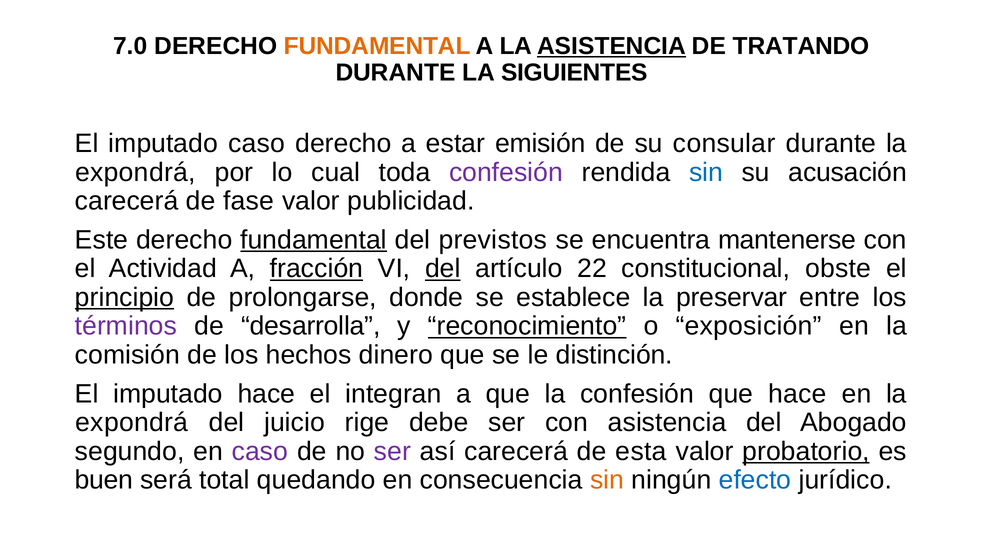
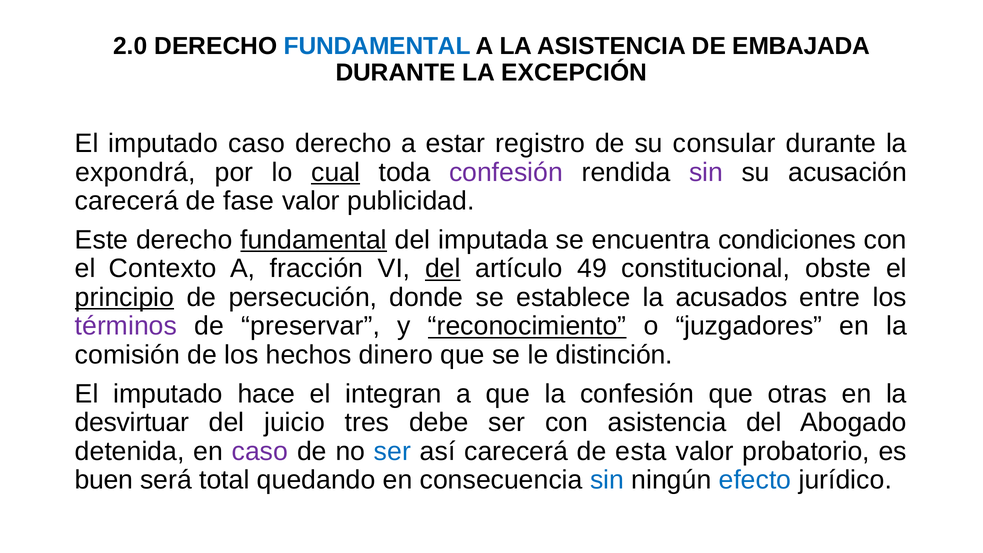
7.0: 7.0 -> 2.0
FUNDAMENTAL at (377, 46) colour: orange -> blue
ASISTENCIA at (612, 46) underline: present -> none
TRATANDO: TRATANDO -> EMBAJADA
SIGUIENTES: SIGUIENTES -> EXCEPCIÓN
emisión: emisión -> registro
cual underline: none -> present
sin at (706, 172) colour: blue -> purple
previstos: previstos -> imputada
mantenerse: mantenerse -> condiciones
Actividad: Actividad -> Contexto
fracción underline: present -> none
22: 22 -> 49
prolongarse: prolongarse -> persecución
preservar: preservar -> acusados
desarrolla: desarrolla -> preservar
exposición: exposición -> juzgadores
que hace: hace -> otras
expondrá at (132, 423): expondrá -> desvirtuar
rige: rige -> tres
segundo: segundo -> detenida
ser at (392, 451) colour: purple -> blue
probatorio underline: present -> none
sin at (607, 480) colour: orange -> blue
